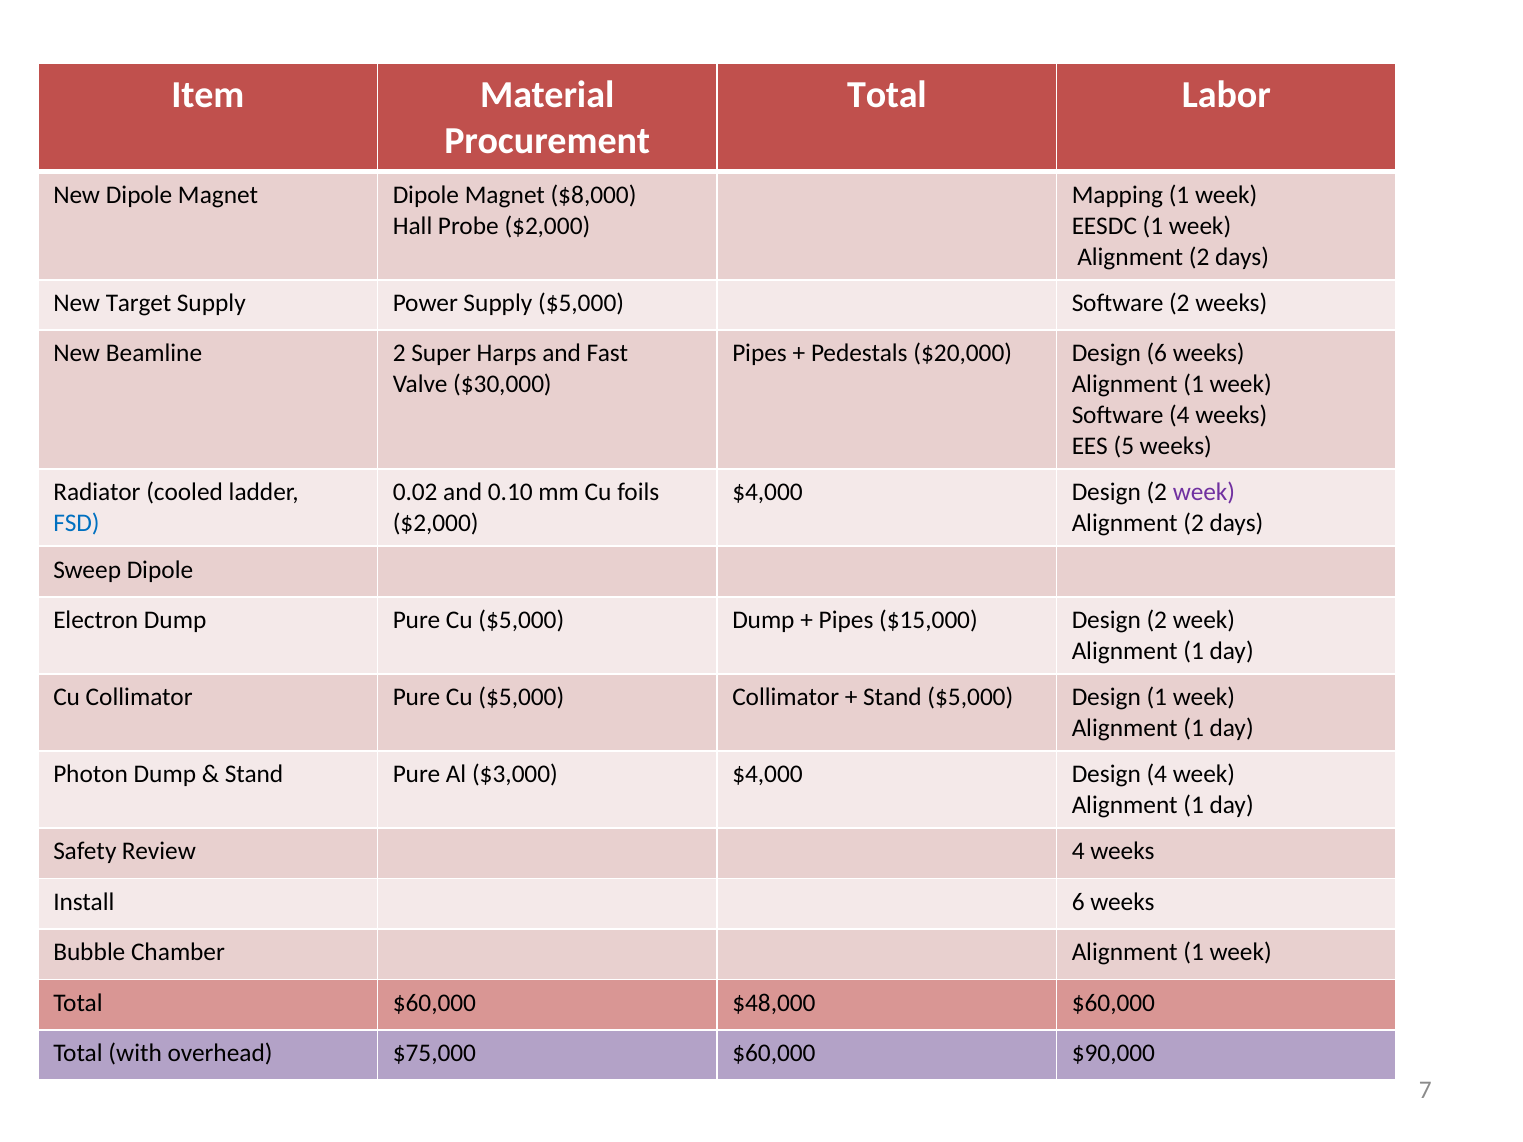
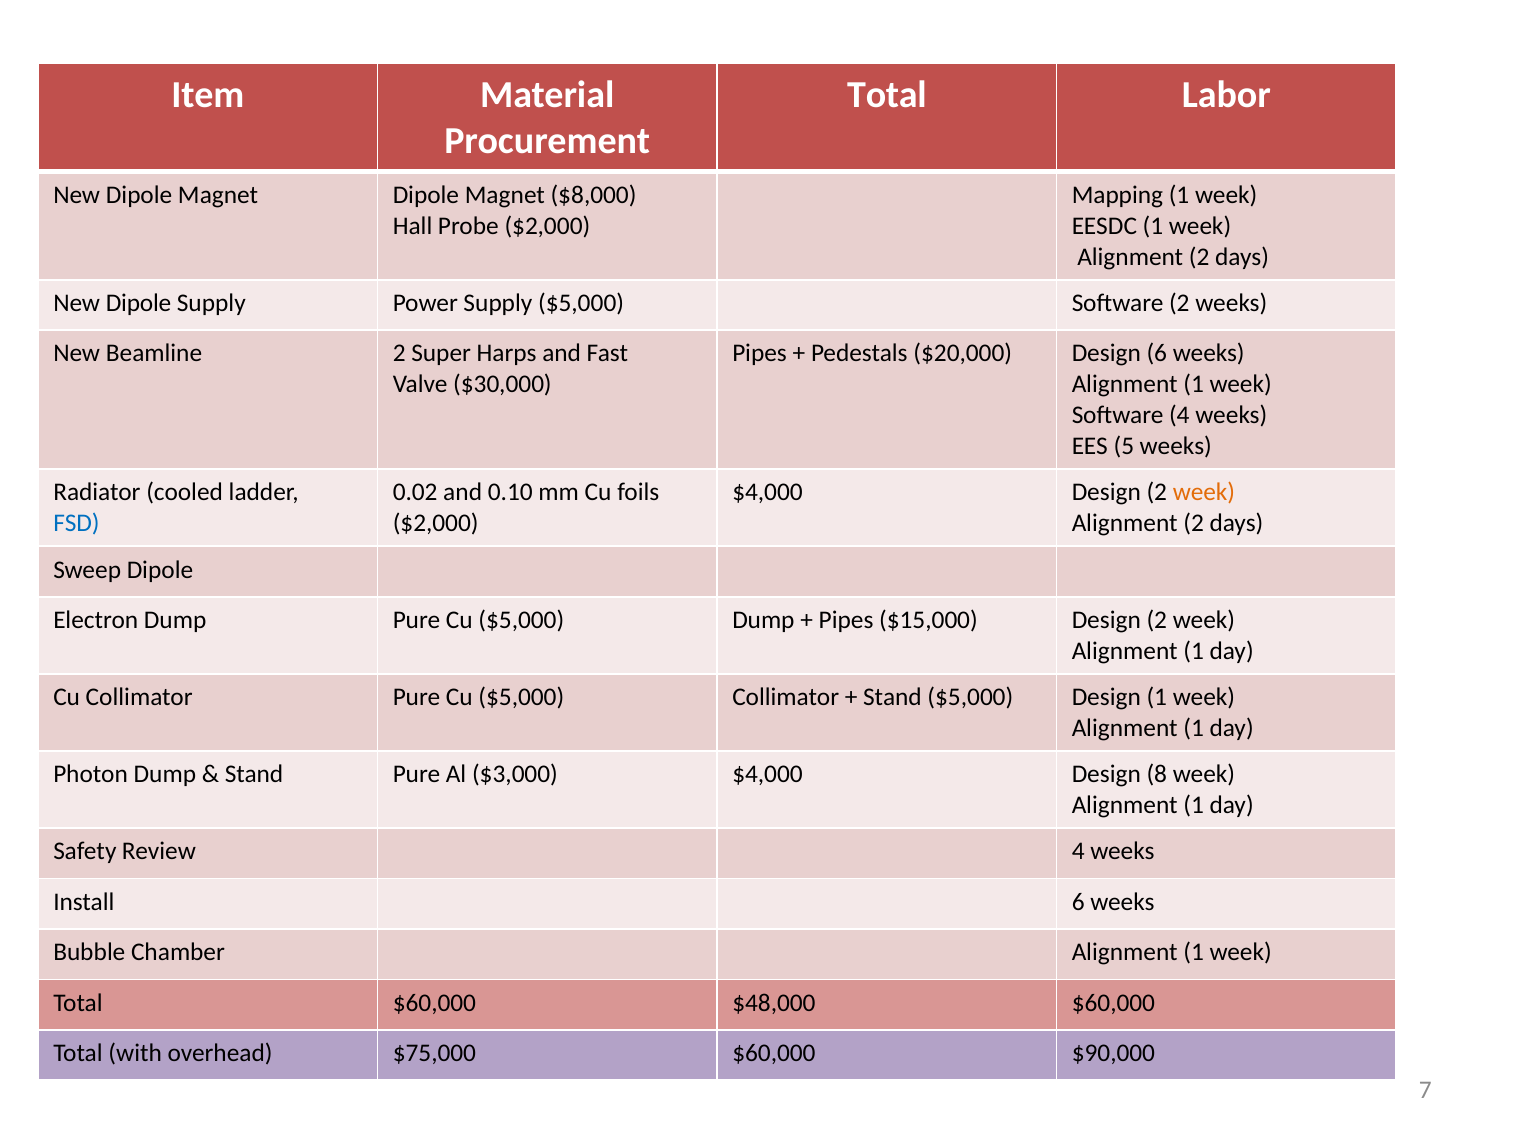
Target at (139, 303): Target -> Dipole
week at (1204, 493) colour: purple -> orange
Design 4: 4 -> 8
